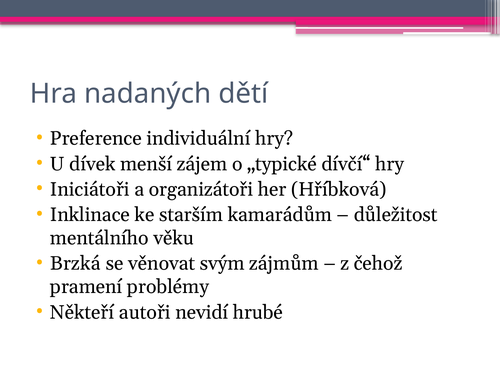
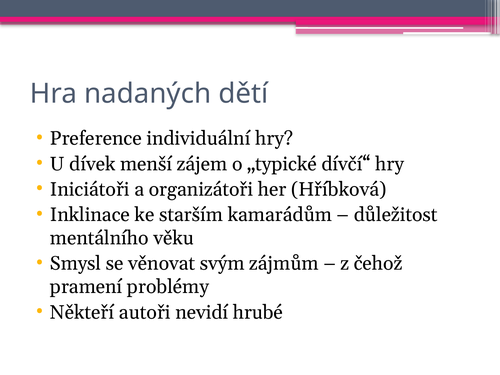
Brzká: Brzká -> Smysl
